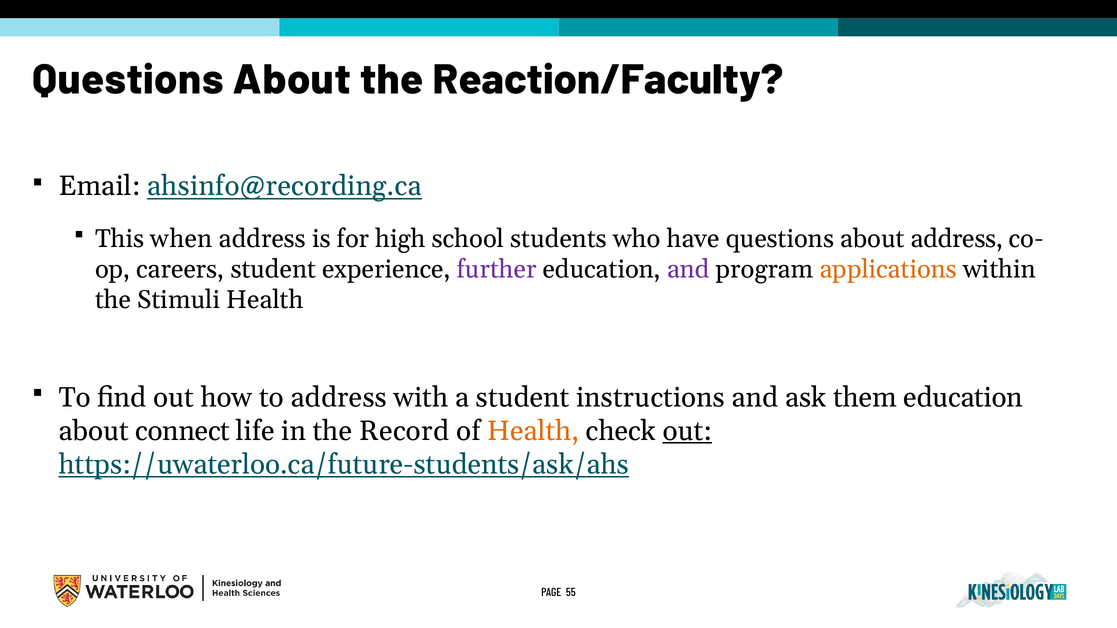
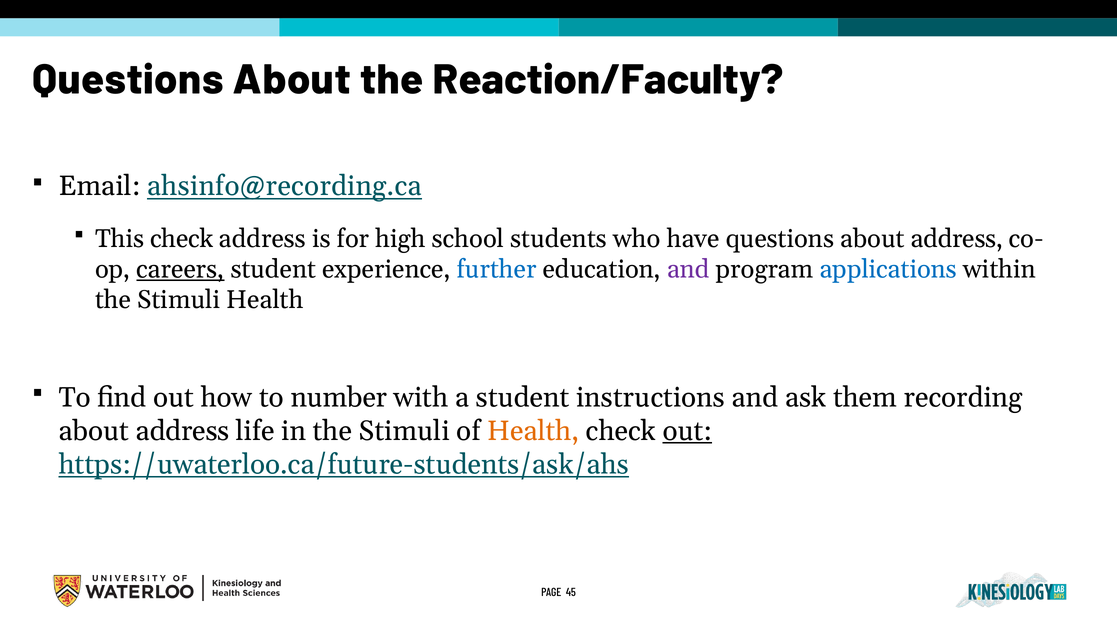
This when: when -> check
careers underline: none -> present
further colour: purple -> blue
applications colour: orange -> blue
to address: address -> number
them education: education -> recording
connect at (183, 431): connect -> address
in the Record: Record -> Stimuli
55: 55 -> 45
